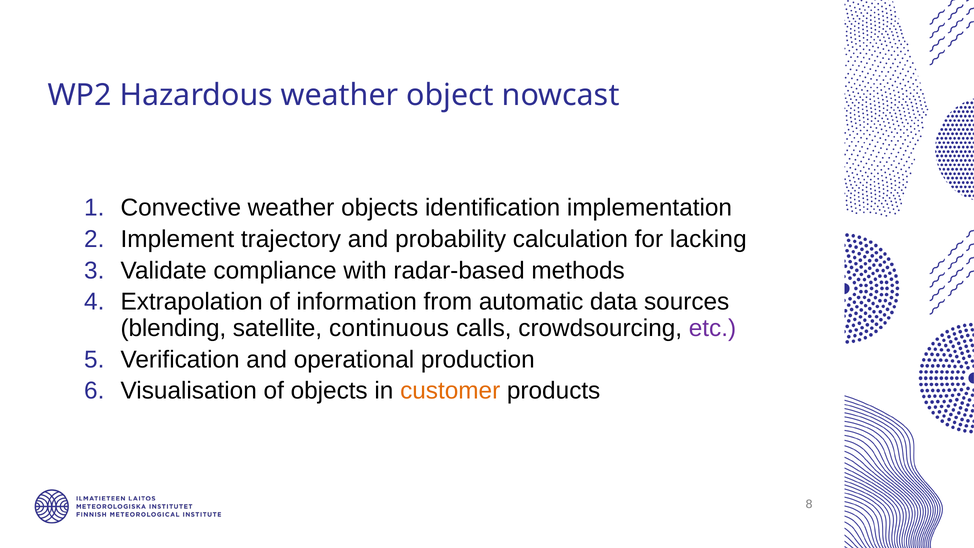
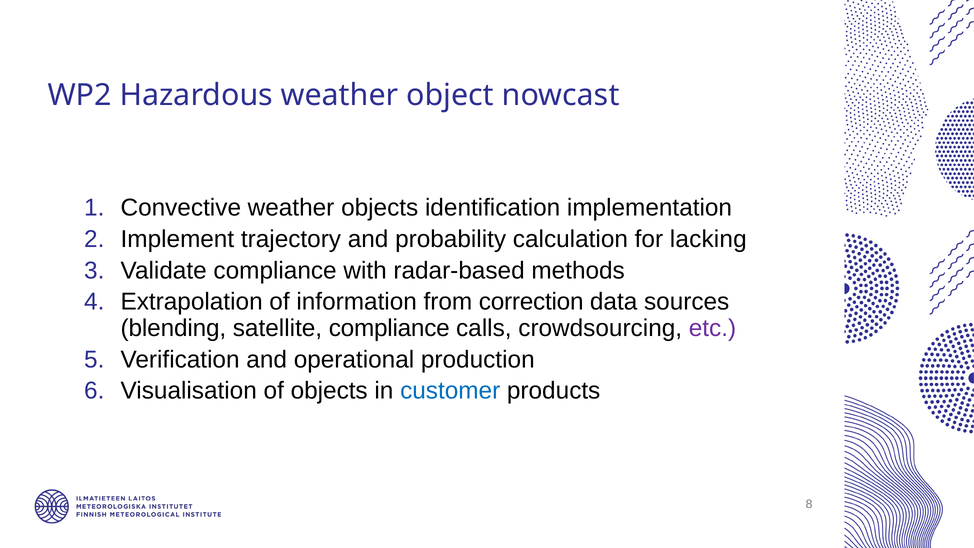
automatic: automatic -> correction
satellite continuous: continuous -> compliance
customer colour: orange -> blue
